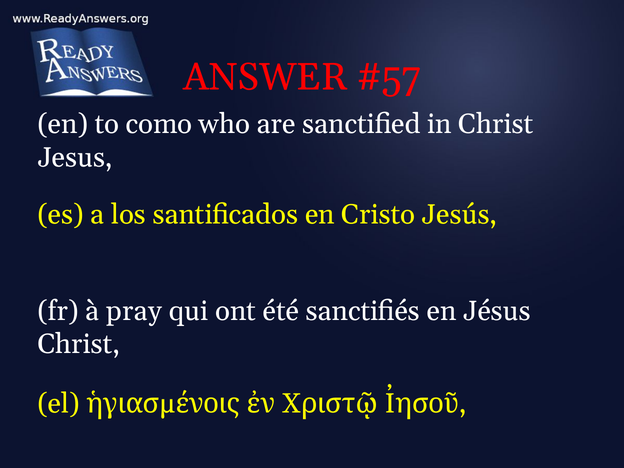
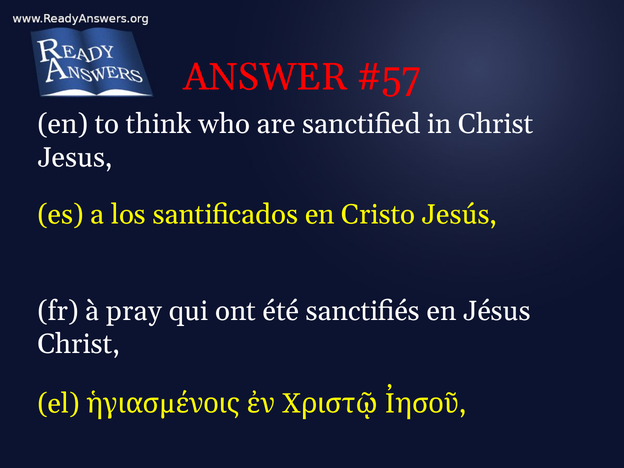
como: como -> think
